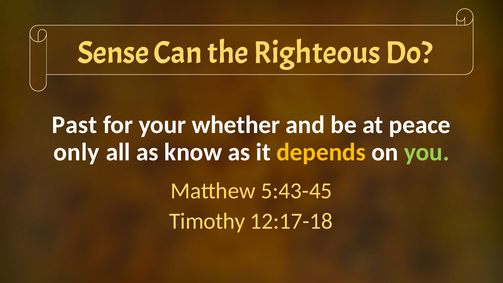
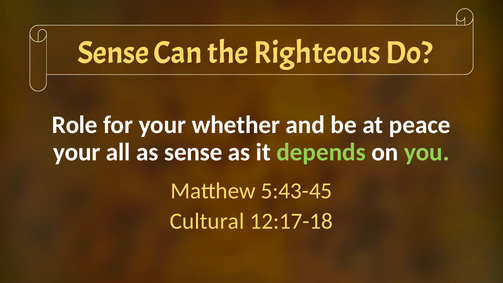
Past: Past -> Role
only at (76, 152): only -> your
as know: know -> sense
depends colour: yellow -> light green
Timothy: Timothy -> Cultural
